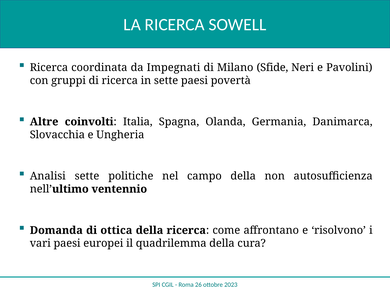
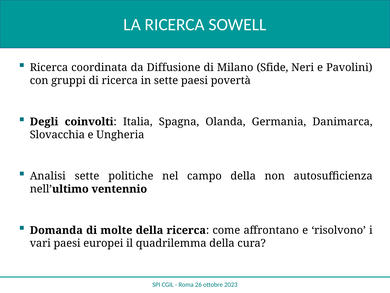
Impegnati: Impegnati -> Diffusione
Altre: Altre -> Degli
ottica: ottica -> molte
